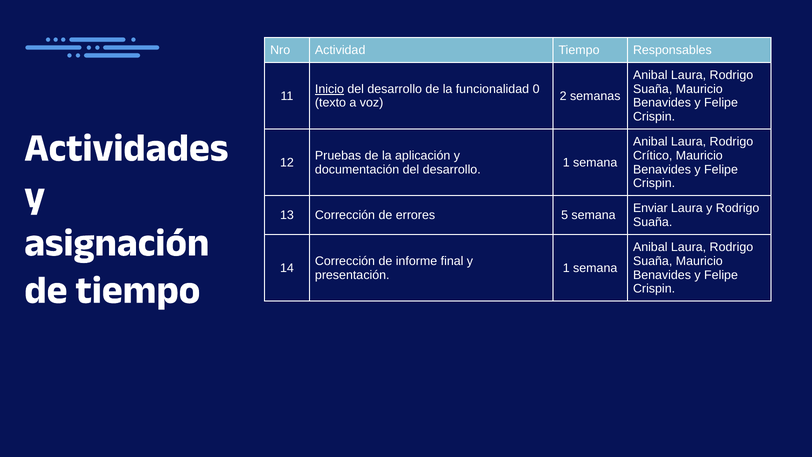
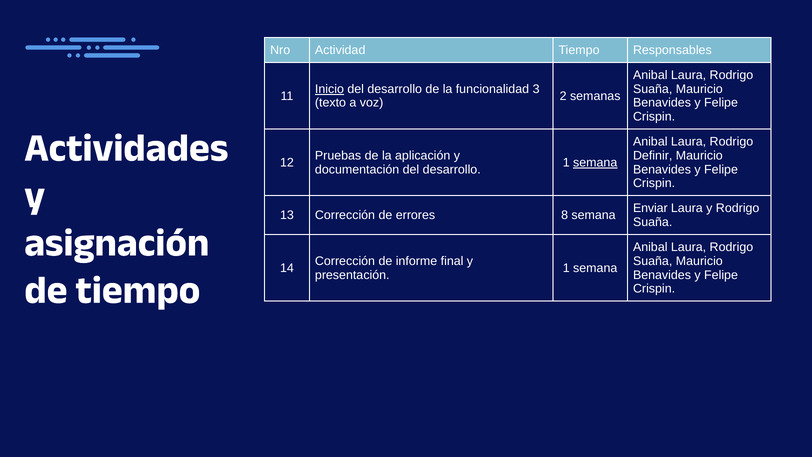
0: 0 -> 3
Crítico: Crítico -> Definir
semana at (595, 162) underline: none -> present
5: 5 -> 8
